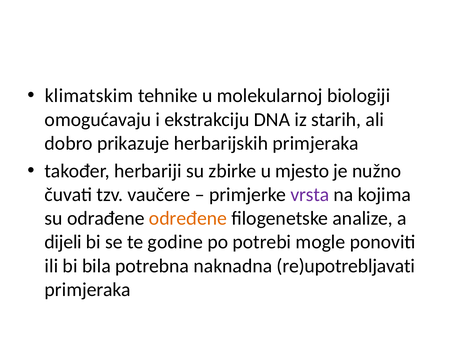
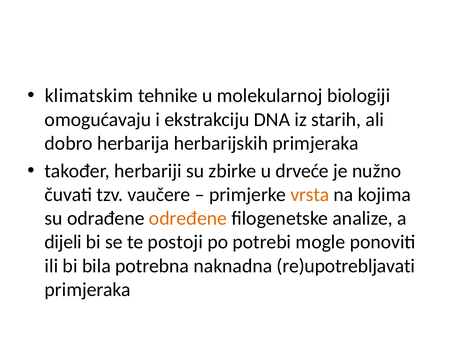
prikazuje: prikazuje -> herbarija
mjesto: mjesto -> drveće
vrsta colour: purple -> orange
godine: godine -> postoji
